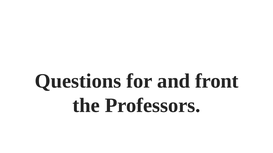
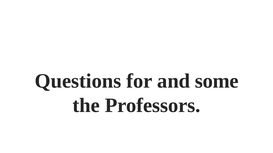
front: front -> some
